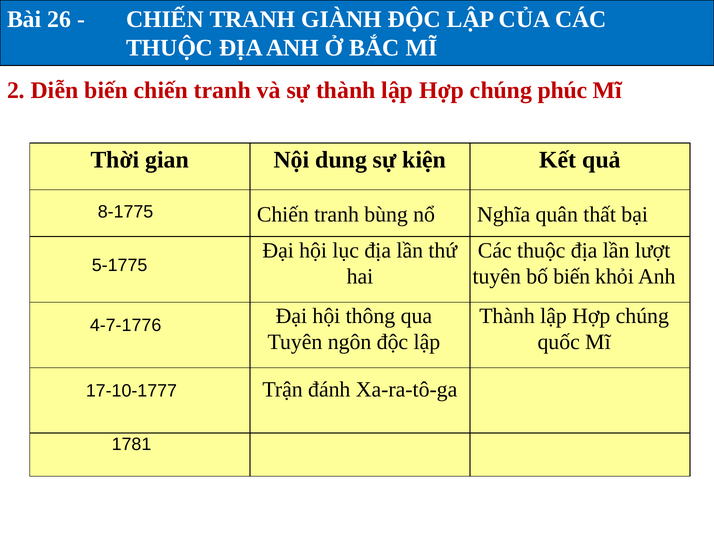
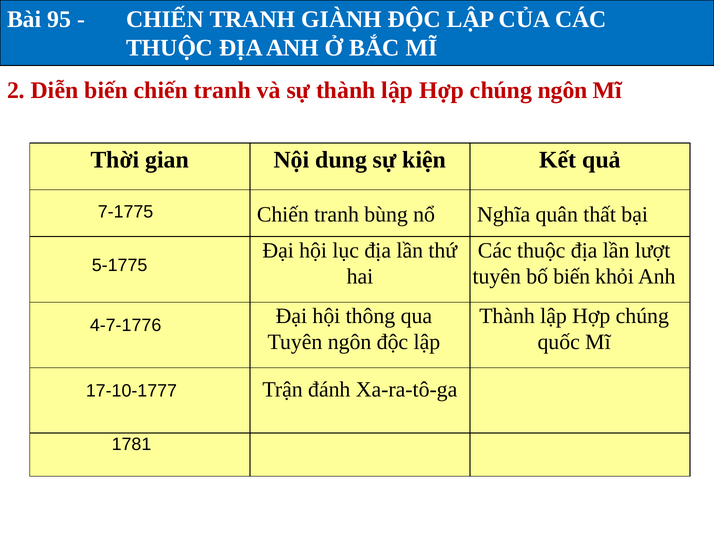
26: 26 -> 95
chúng phúc: phúc -> ngôn
8-1775: 8-1775 -> 7-1775
